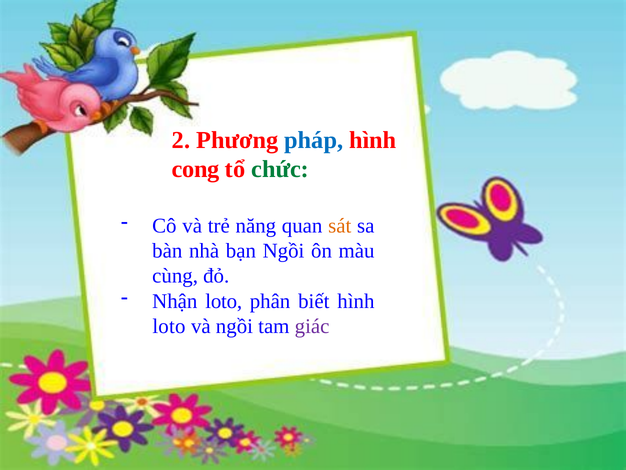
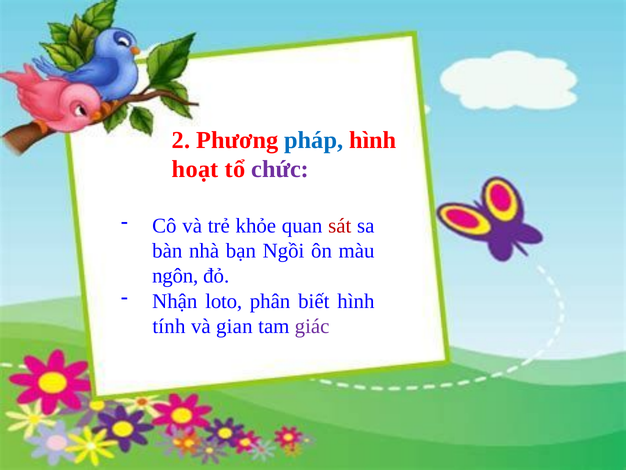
cong: cong -> hoạt
chức colour: green -> purple
năng: năng -> khỏe
sát colour: orange -> red
cùng: cùng -> ngôn
loto at (169, 326): loto -> tính
và ngồi: ngồi -> gian
